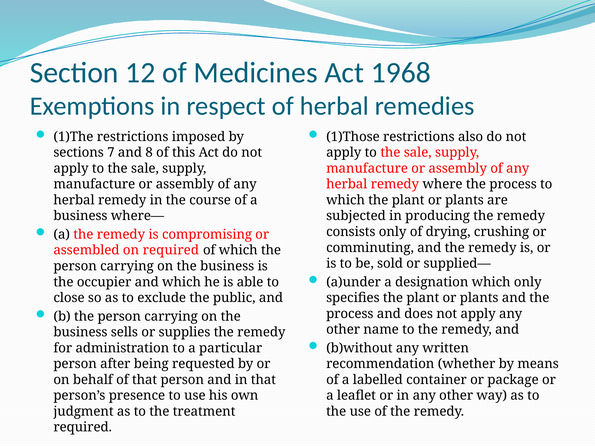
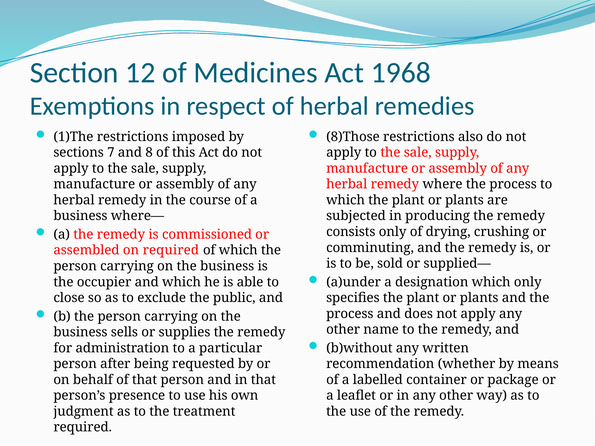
1)Those: 1)Those -> 8)Those
compromising: compromising -> commissioned
